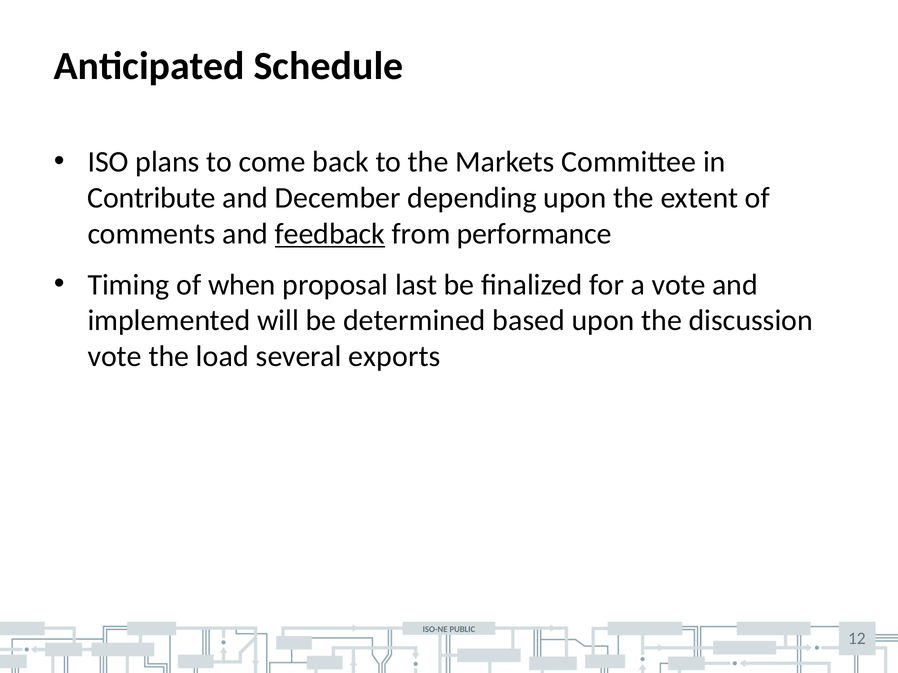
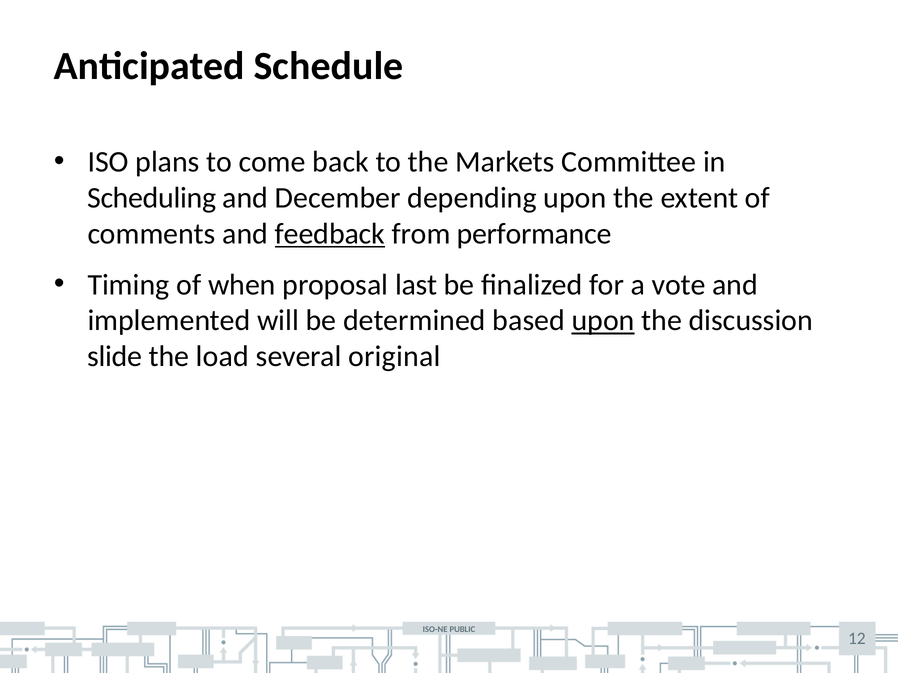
Contribute: Contribute -> Scheduling
upon at (603, 321) underline: none -> present
vote at (115, 357): vote -> slide
exports: exports -> original
